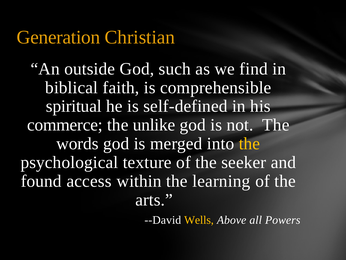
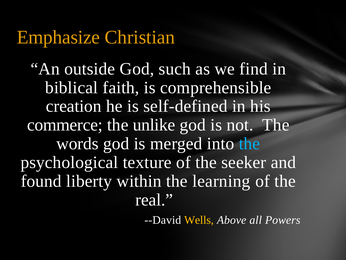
Generation: Generation -> Emphasize
spiritual: spiritual -> creation
the at (249, 143) colour: yellow -> light blue
access: access -> liberty
arts: arts -> real
